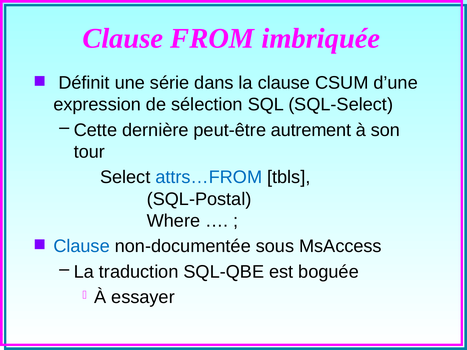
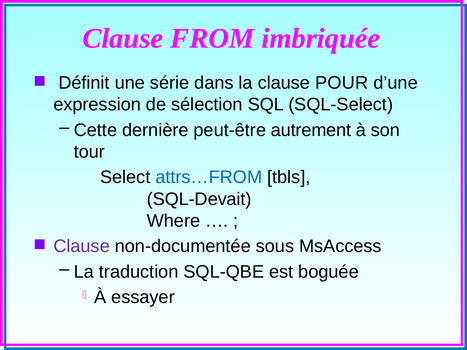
CSUM: CSUM -> POUR
SQL-Postal: SQL-Postal -> SQL-Devait
Clause at (82, 246) colour: blue -> purple
